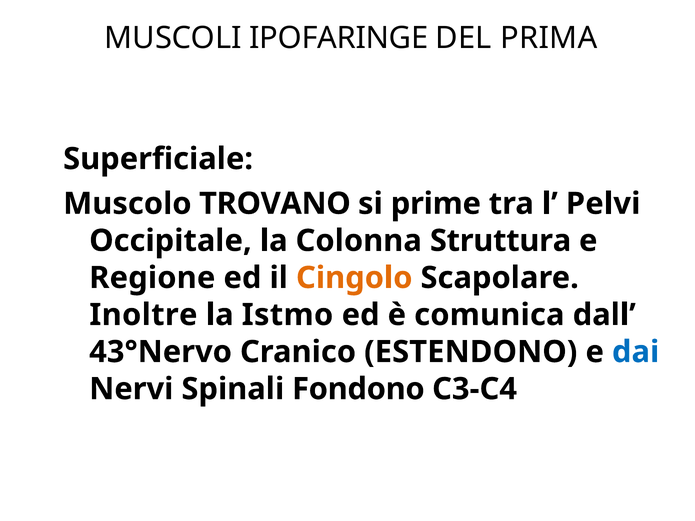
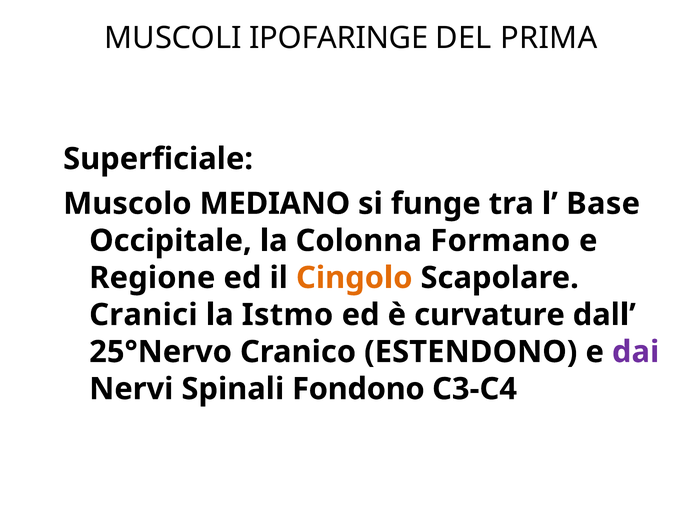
TROVANO: TROVANO -> MEDIANO
prime: prime -> funge
Pelvi: Pelvi -> Base
Struttura: Struttura -> Formano
Inoltre: Inoltre -> Cranici
comunica: comunica -> curvature
43°Nervo: 43°Nervo -> 25°Nervo
dai colour: blue -> purple
